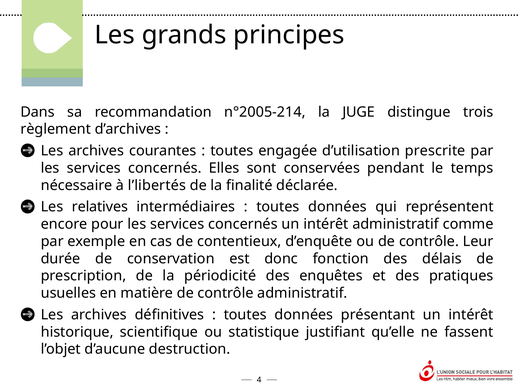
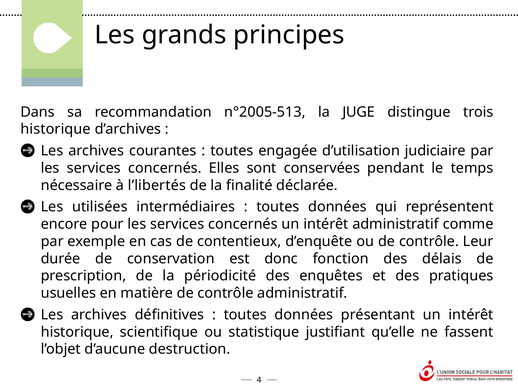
n°2005-214: n°2005-214 -> n°2005-513
règlement at (56, 129): règlement -> historique
prescrite: prescrite -> judiciaire
relatives: relatives -> utilisées
